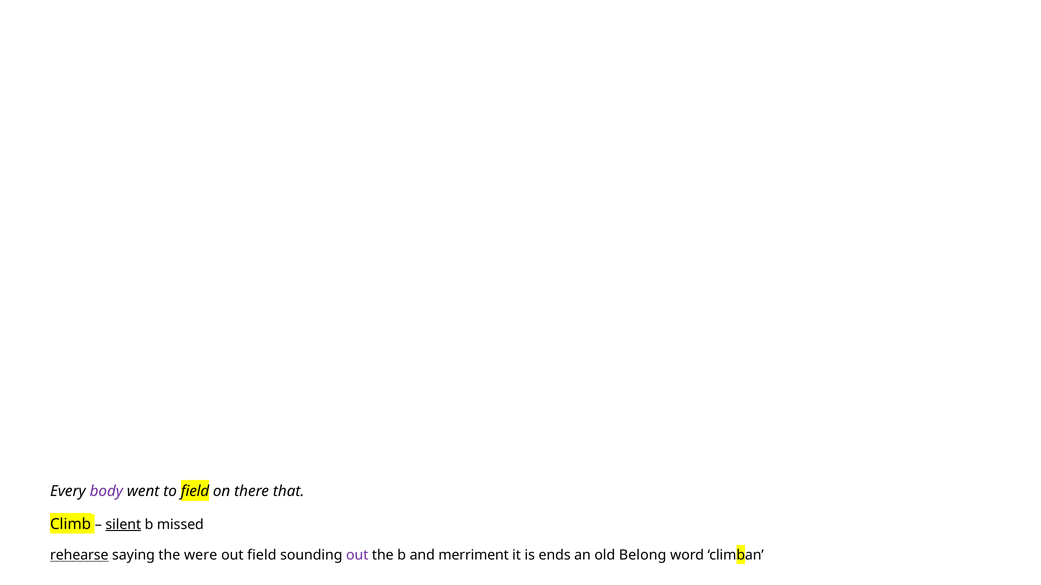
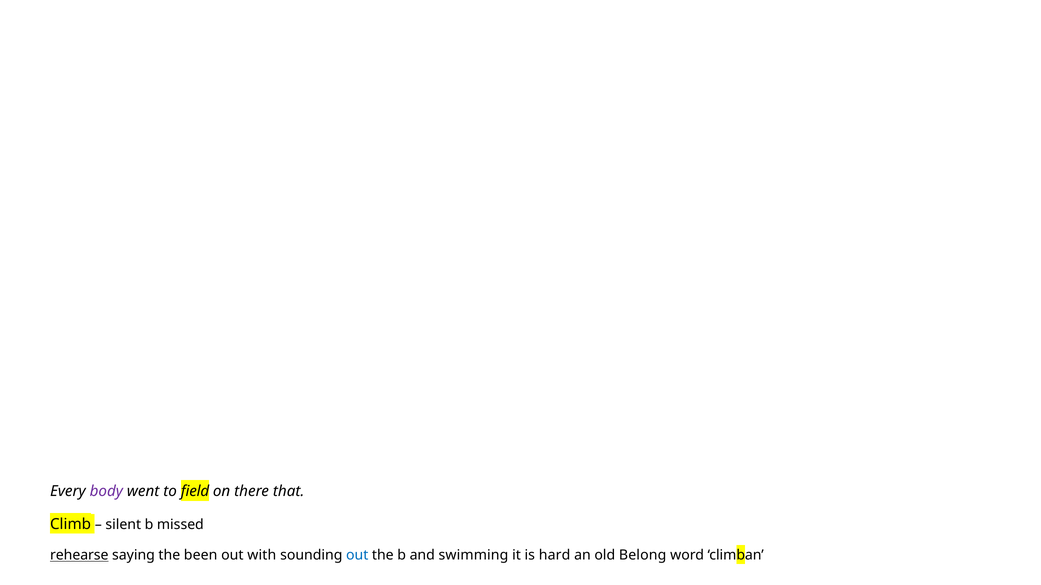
silent underline: present -> none
were: were -> been
out field: field -> with
out at (357, 556) colour: purple -> blue
merriment: merriment -> swimming
ends: ends -> hard
